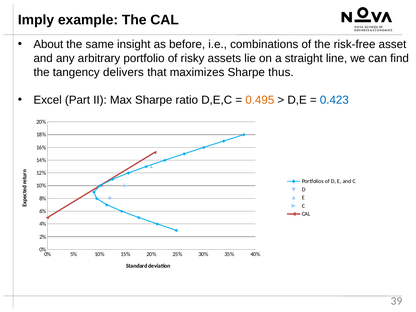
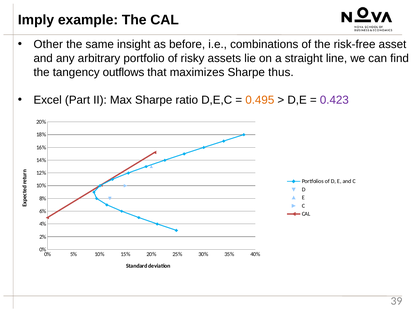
About: About -> Other
delivers: delivers -> outflows
0.423 colour: blue -> purple
